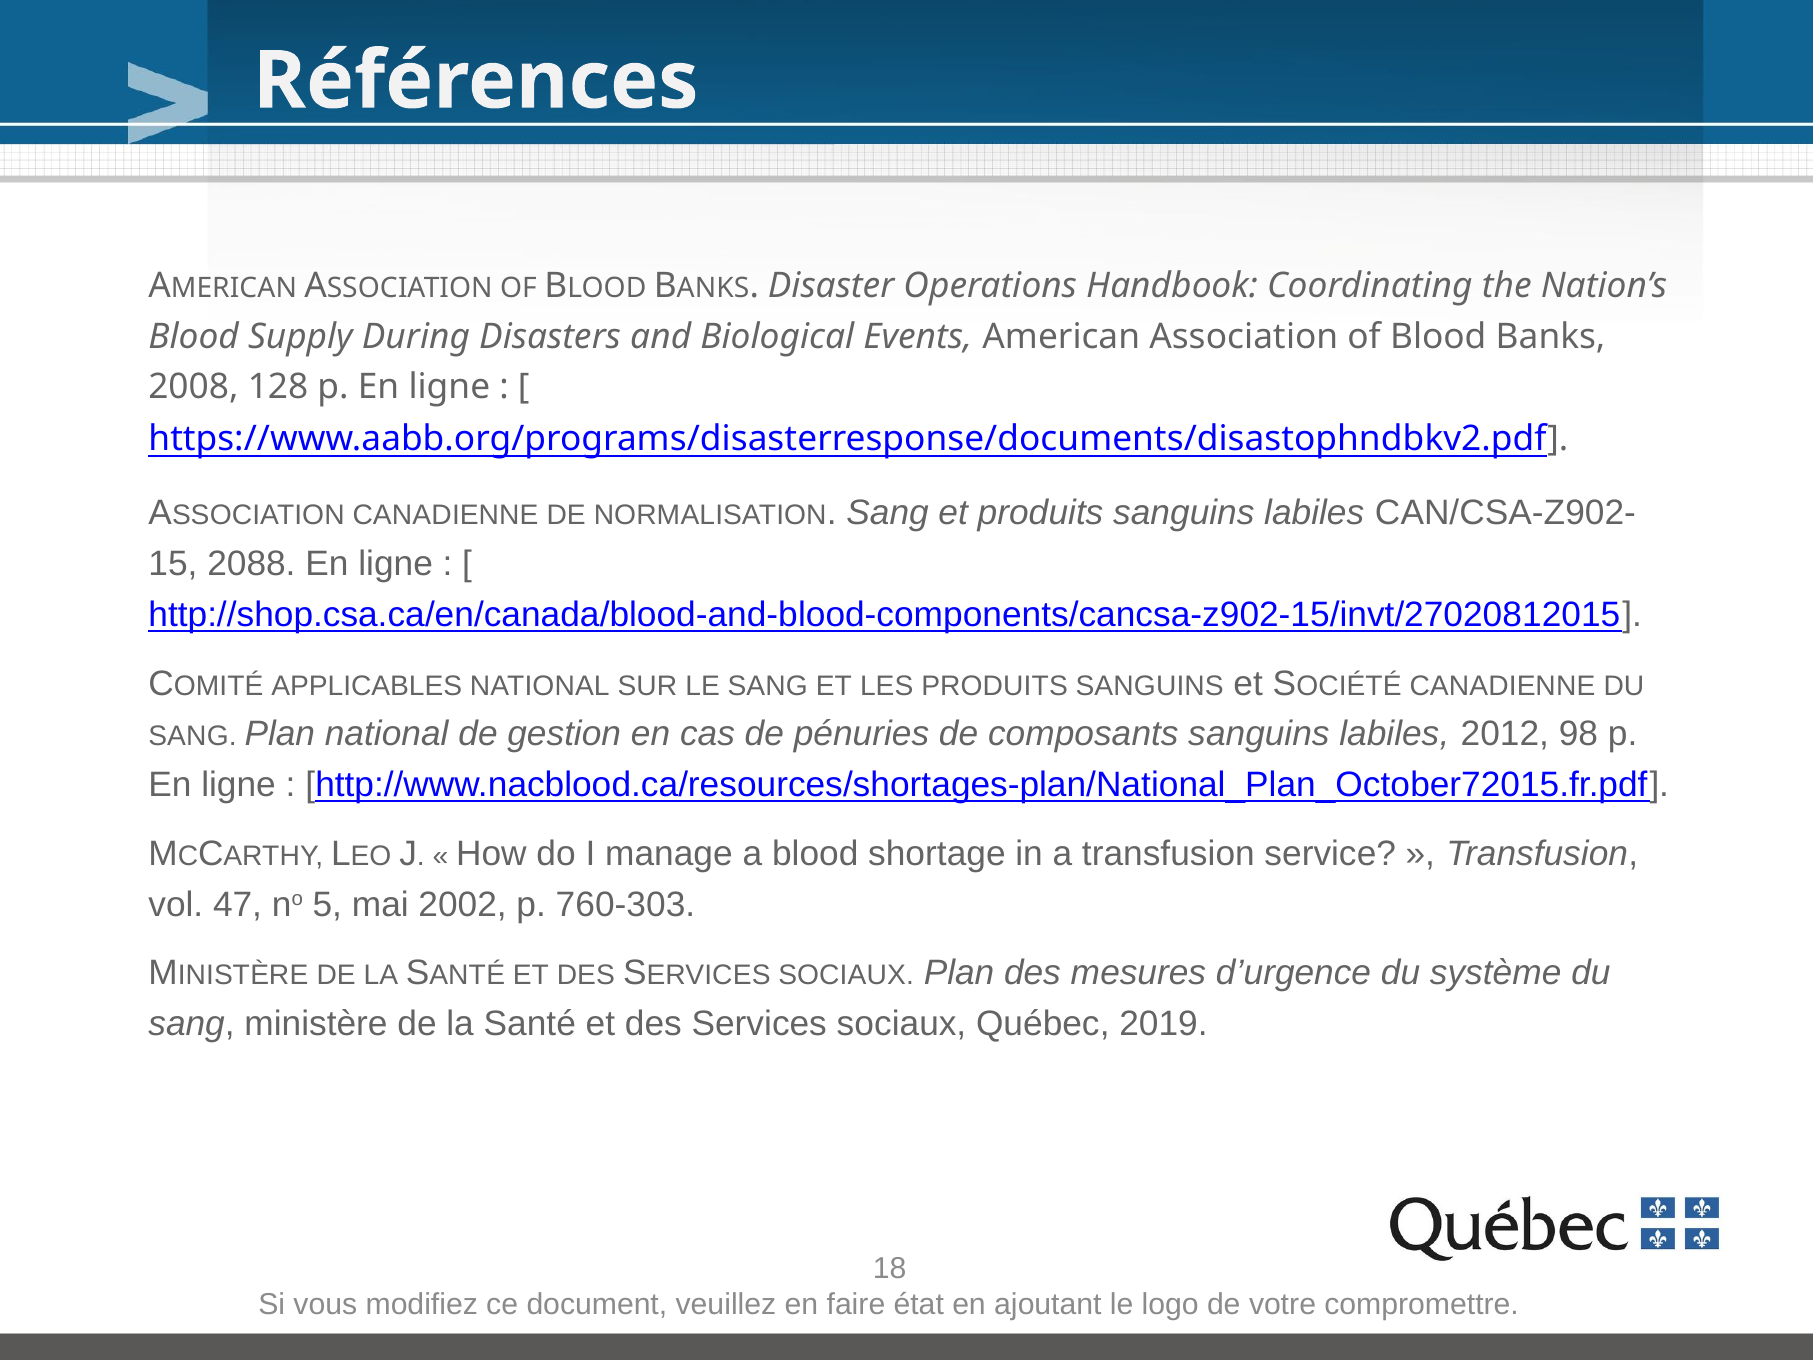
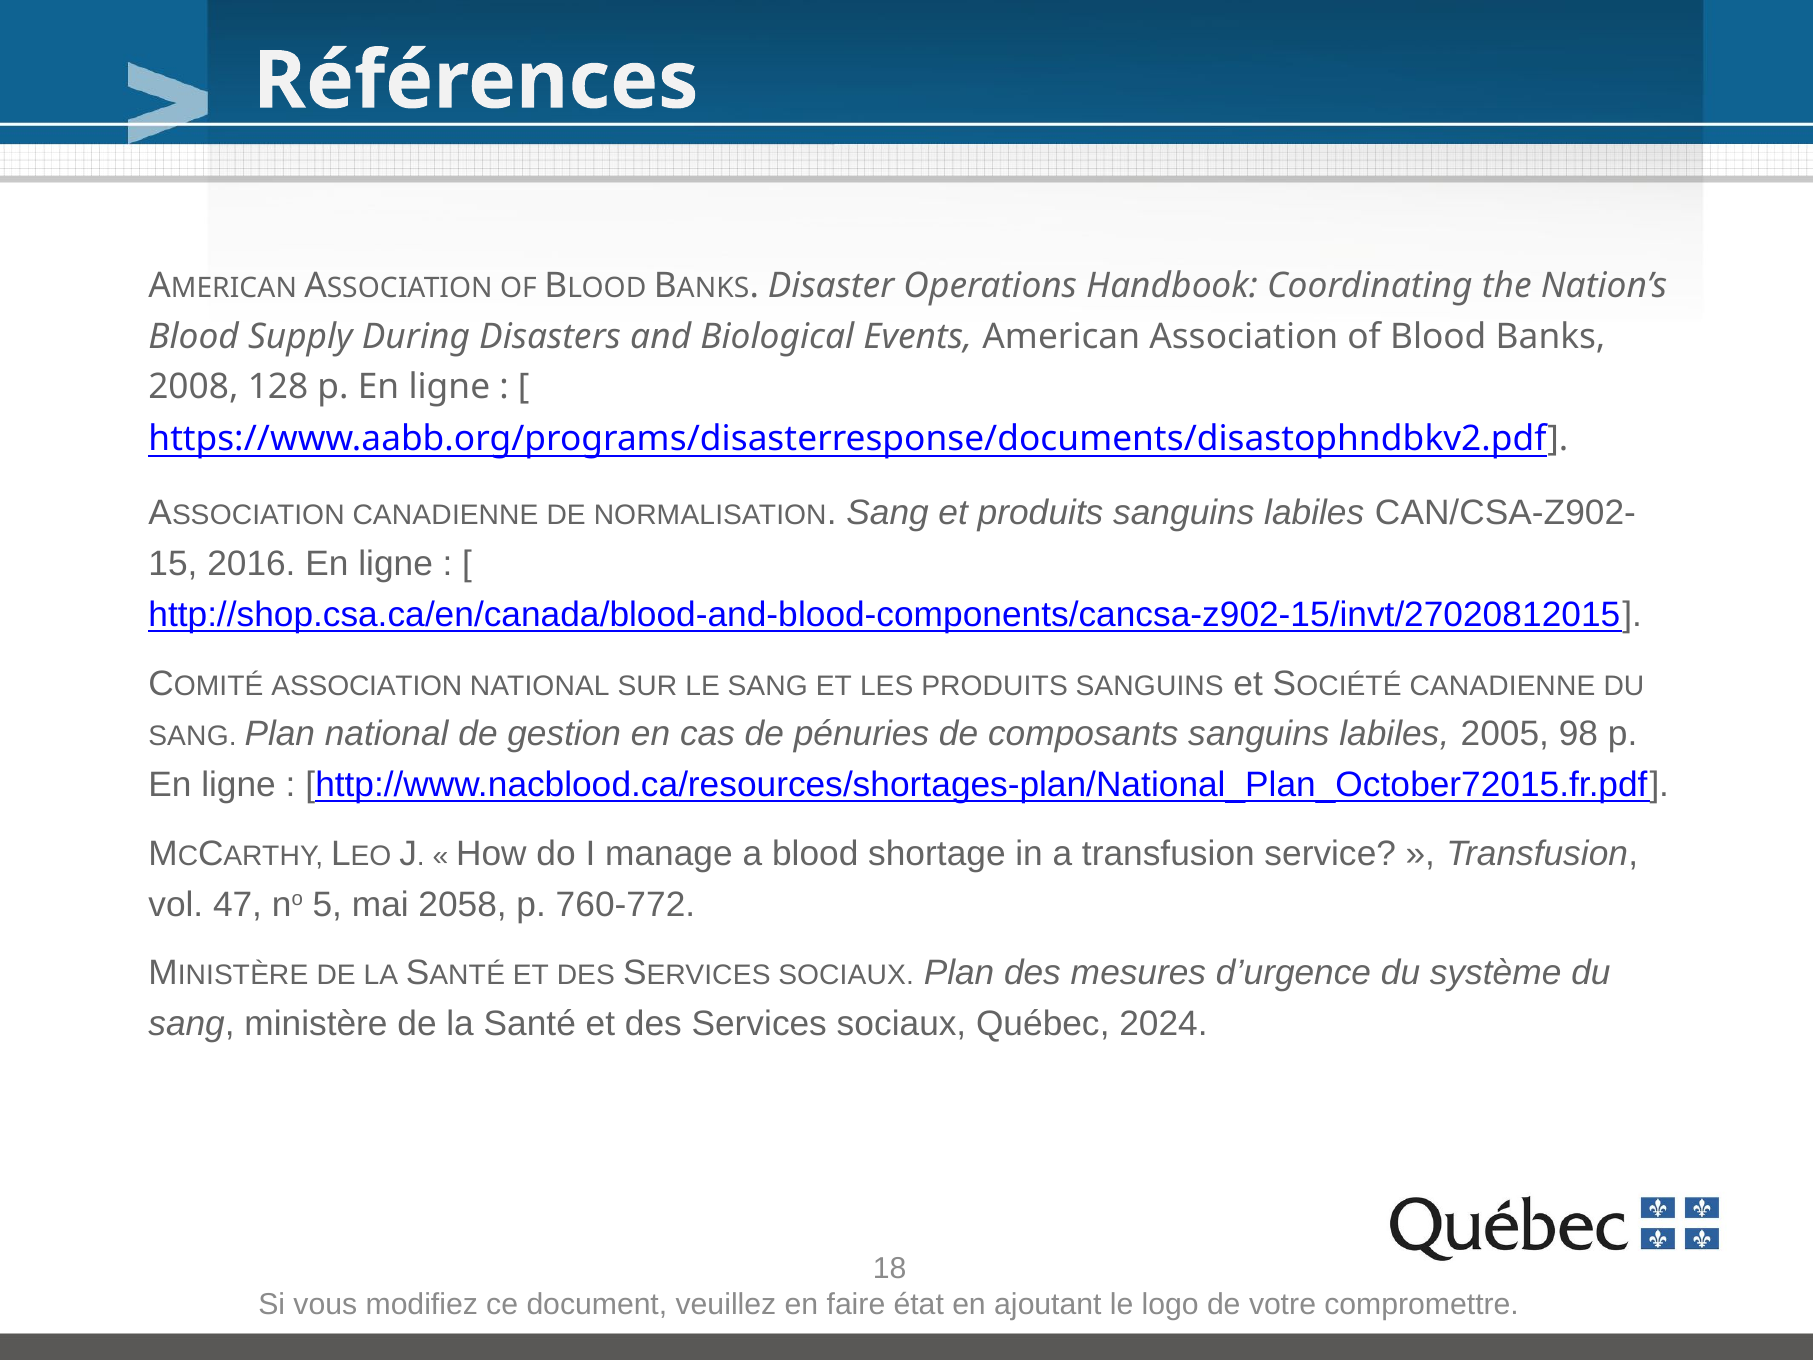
2088: 2088 -> 2016
APPLICABLES at (367, 686): APPLICABLES -> ASSOCIATION
2012: 2012 -> 2005
2002: 2002 -> 2058
760-303: 760-303 -> 760-772
2019: 2019 -> 2024
